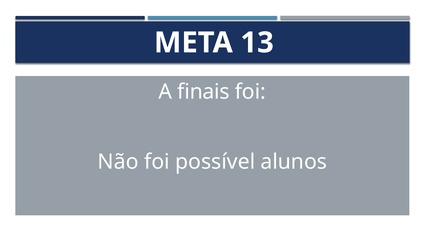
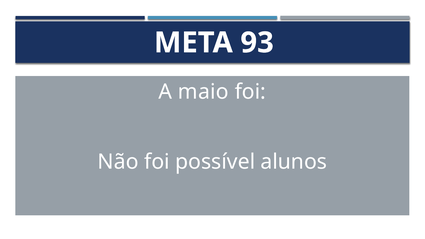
13: 13 -> 93
finais: finais -> maio
